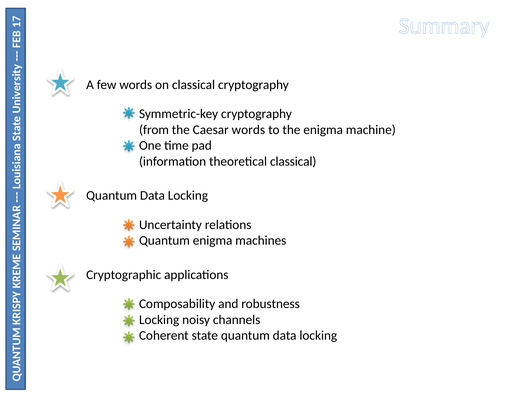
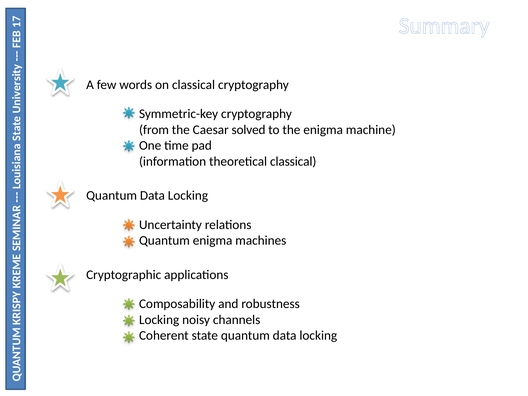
Caesar words: words -> solved
